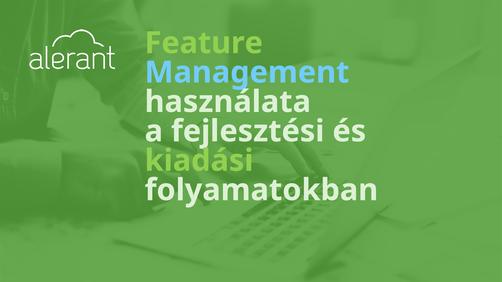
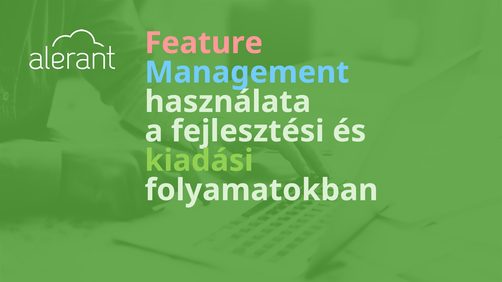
Feature colour: light green -> pink
